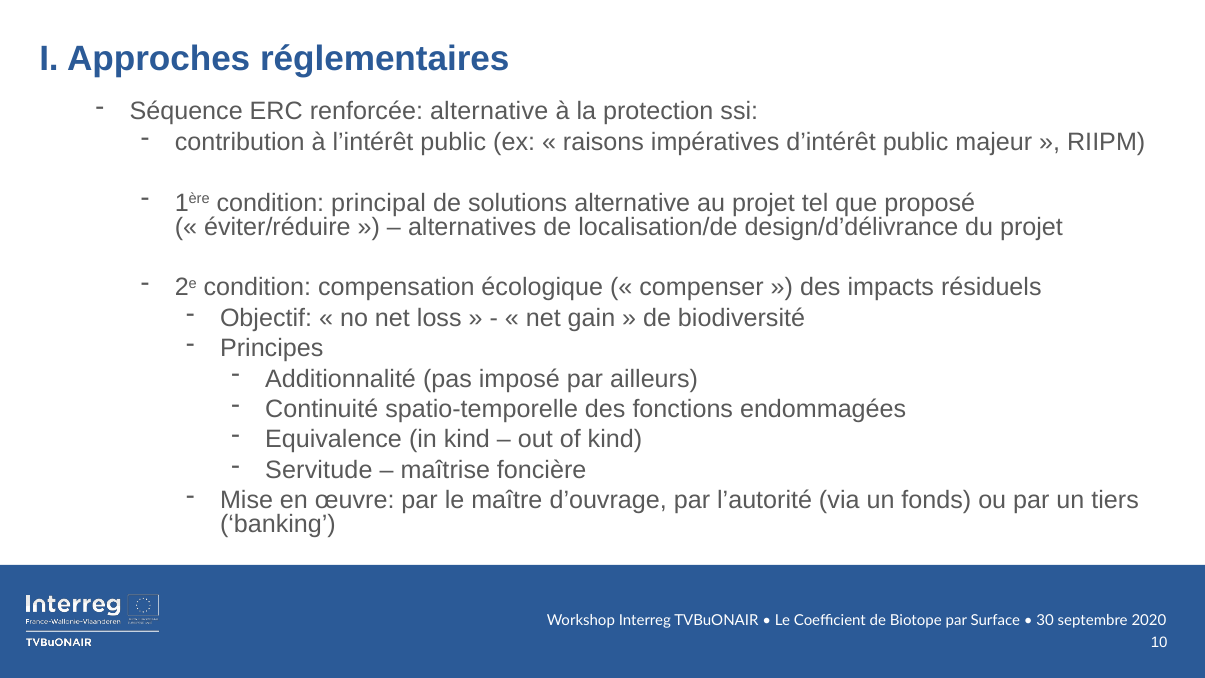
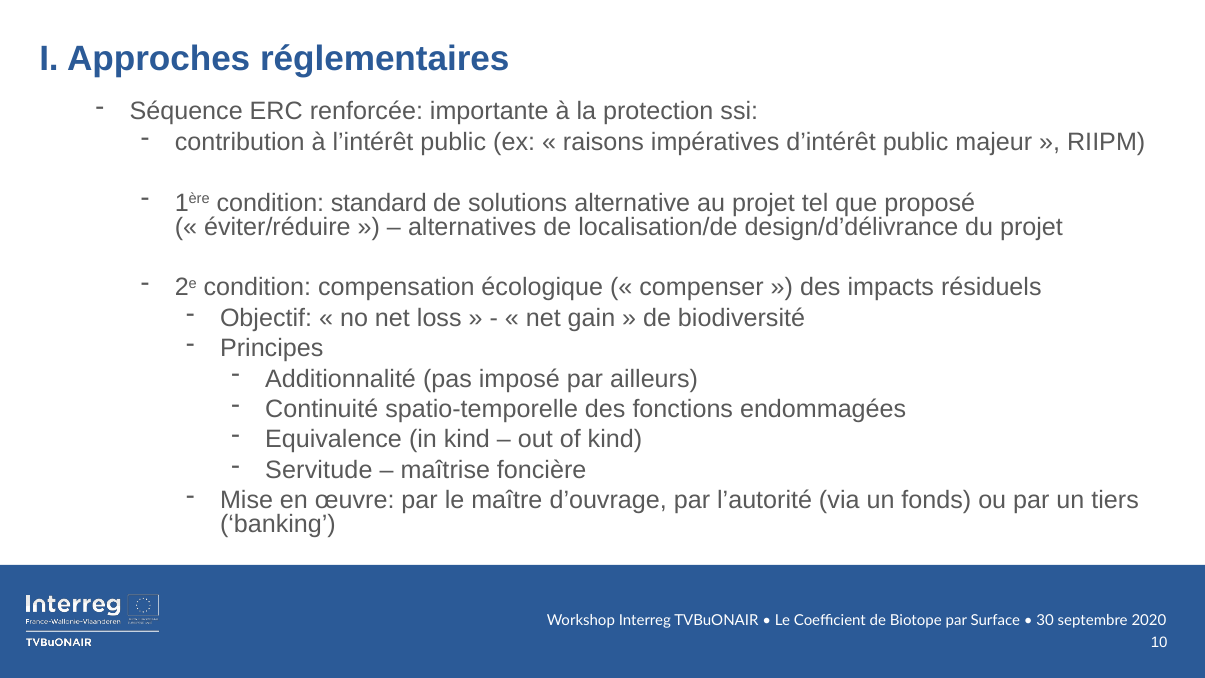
renforcée alternative: alternative -> importante
principal: principal -> standard
